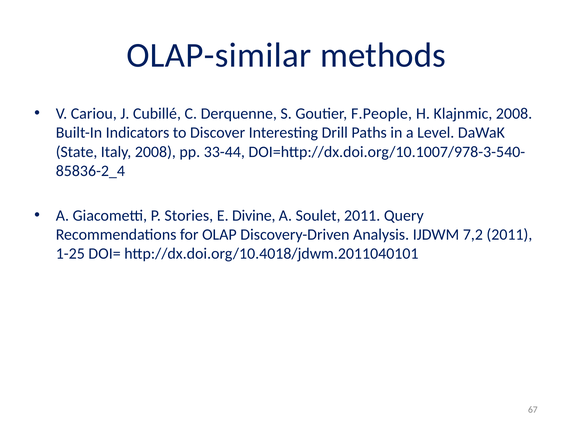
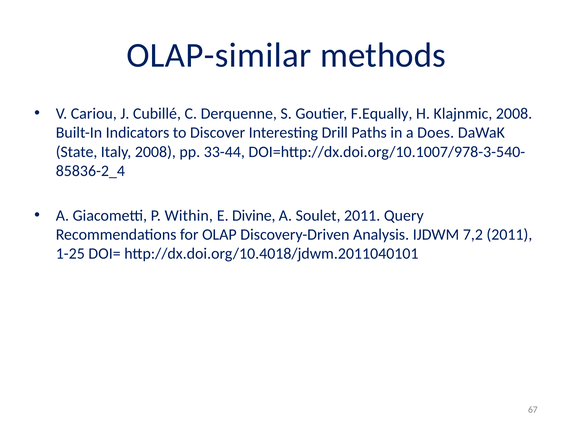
F.People: F.People -> F.Equally
Level: Level -> Does
Stories: Stories -> Within
